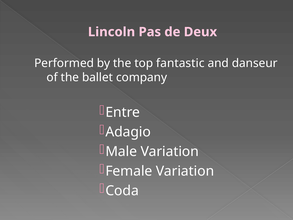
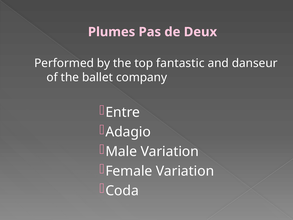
Lincoln: Lincoln -> Plumes
